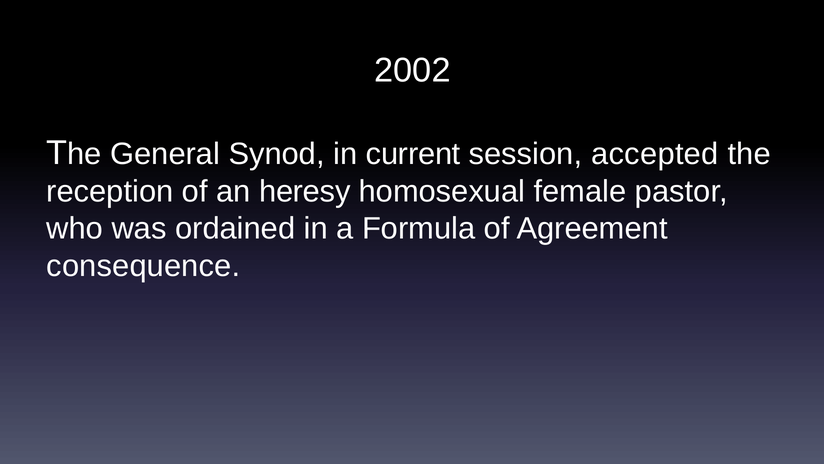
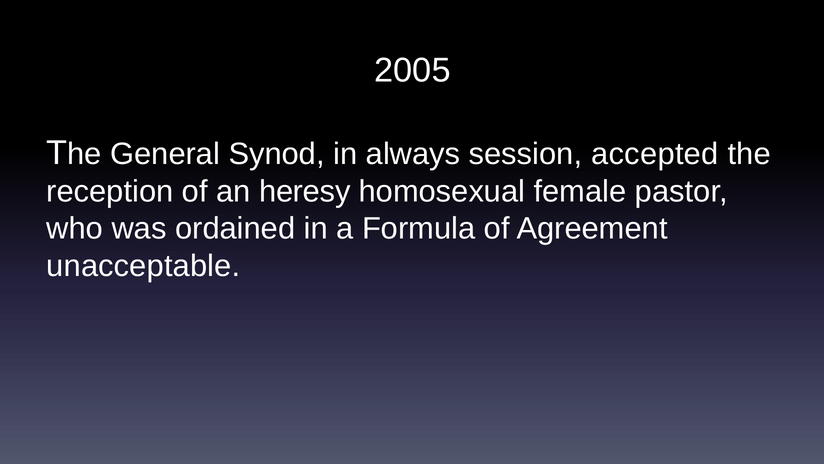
2002: 2002 -> 2005
current: current -> always
consequence: consequence -> unacceptable
